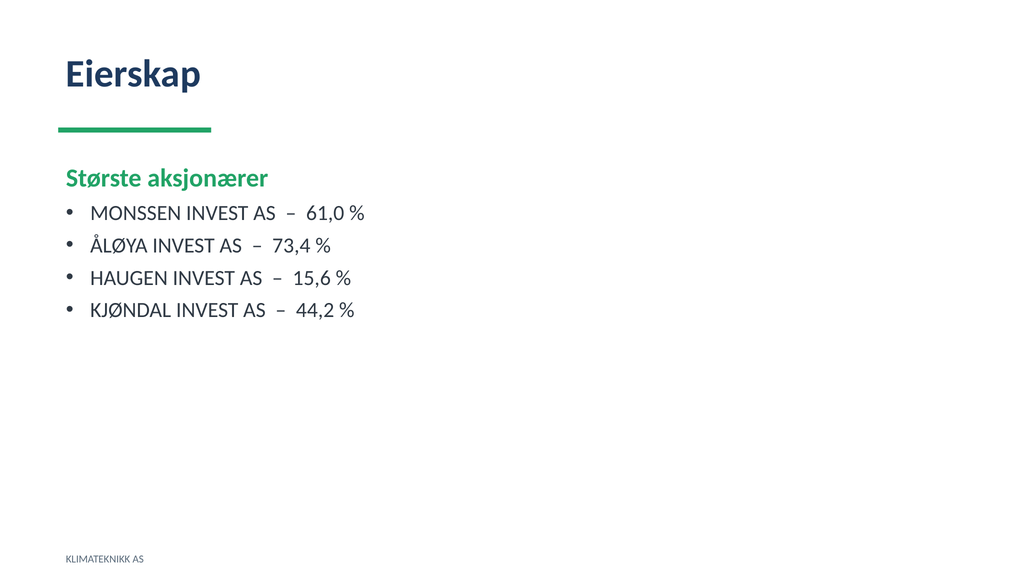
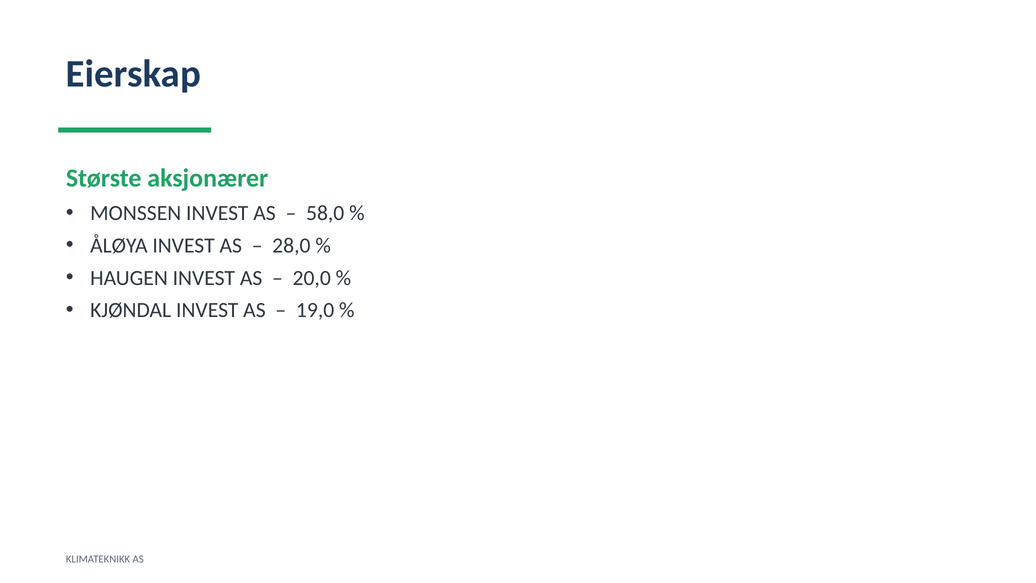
61,0: 61,0 -> 58,0
73,4: 73,4 -> 28,0
15,6: 15,6 -> 20,0
44,2: 44,2 -> 19,0
